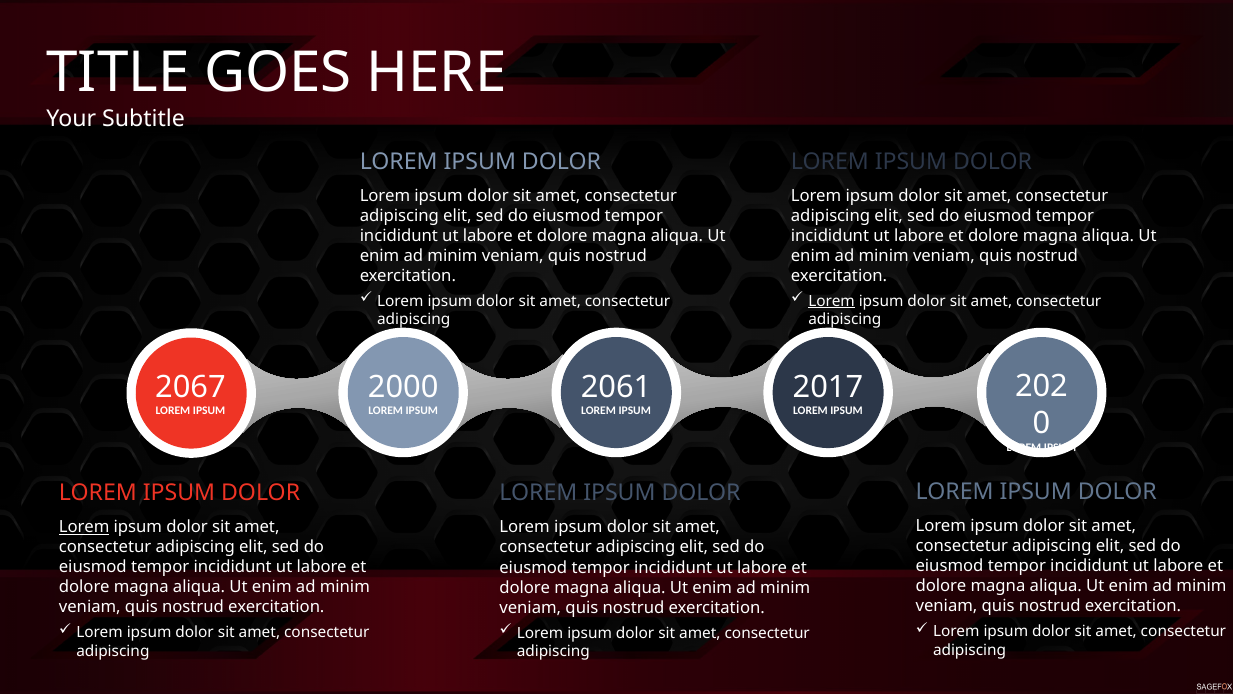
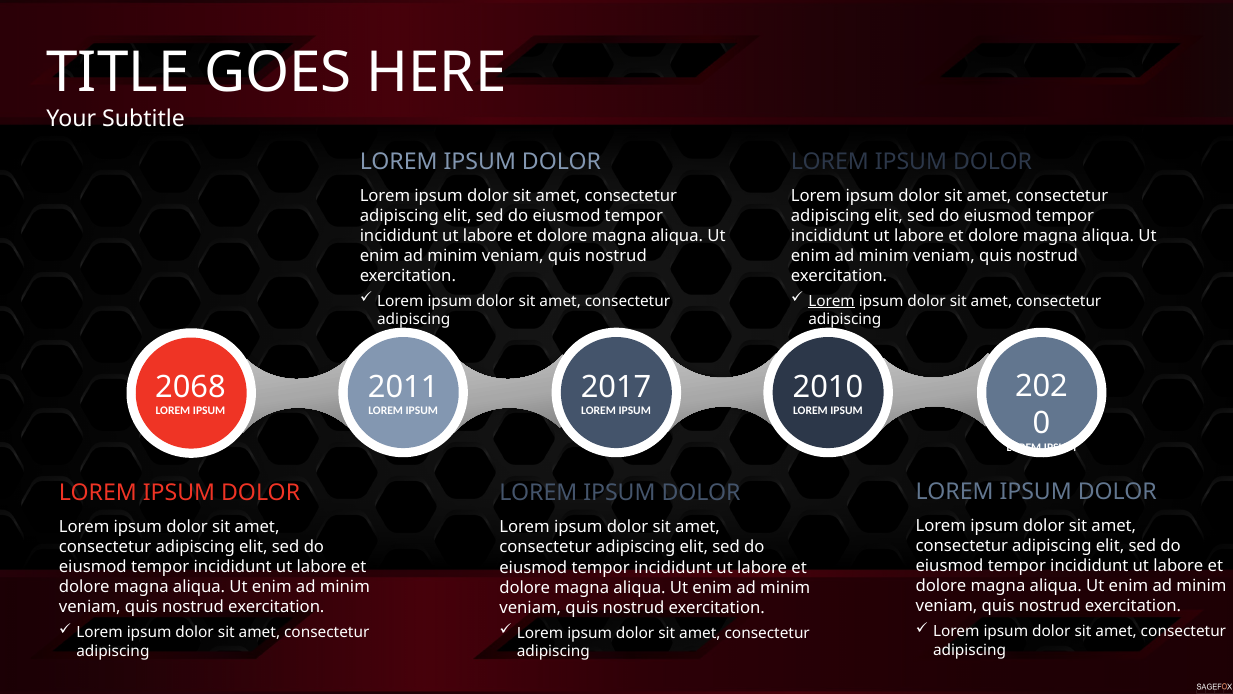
2067: 2067 -> 2068
2000: 2000 -> 2011
2061: 2061 -> 2017
2017: 2017 -> 2010
Lorem at (84, 527) underline: present -> none
